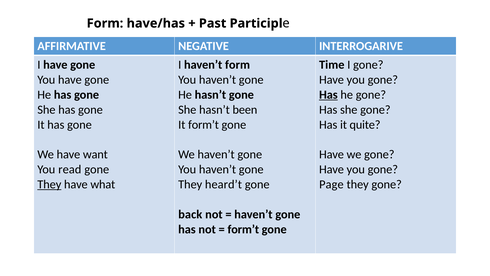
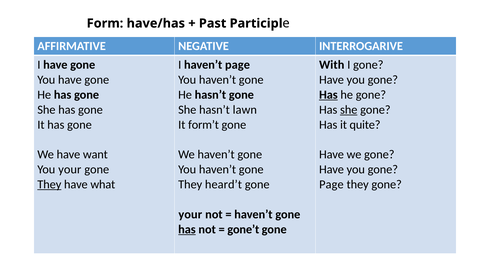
haven’t form: form -> page
Time: Time -> With
been: been -> lawn
she at (349, 110) underline: none -> present
You read: read -> your
back at (190, 214): back -> your
has at (187, 229) underline: none -> present
form’t at (243, 229): form’t -> gone’t
